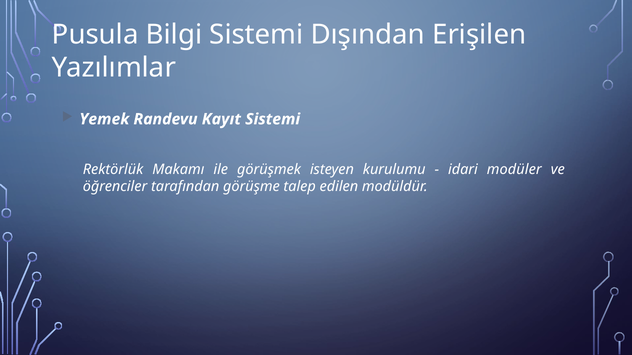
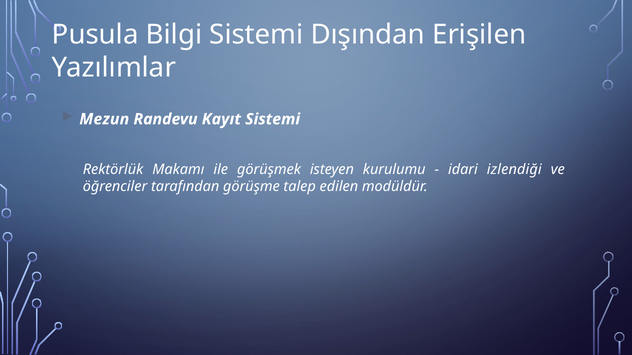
Yemek: Yemek -> Mezun
modüler: modüler -> izlendiği
